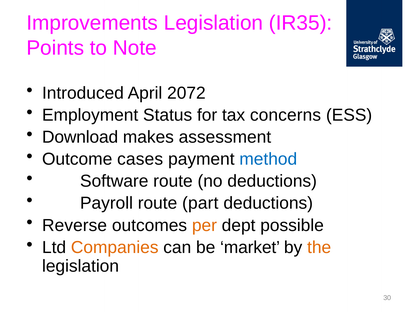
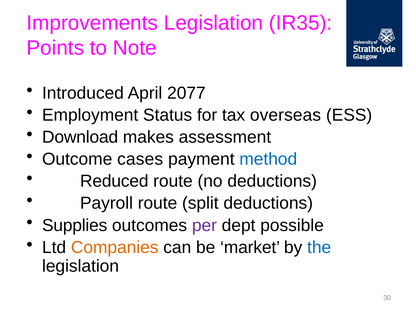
2072: 2072 -> 2077
concerns: concerns -> overseas
Software: Software -> Reduced
part: part -> split
Reverse: Reverse -> Supplies
per colour: orange -> purple
the colour: orange -> blue
